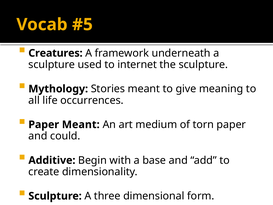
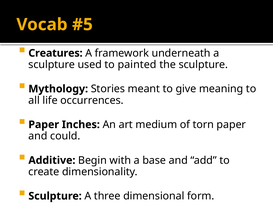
internet: internet -> painted
Paper Meant: Meant -> Inches
